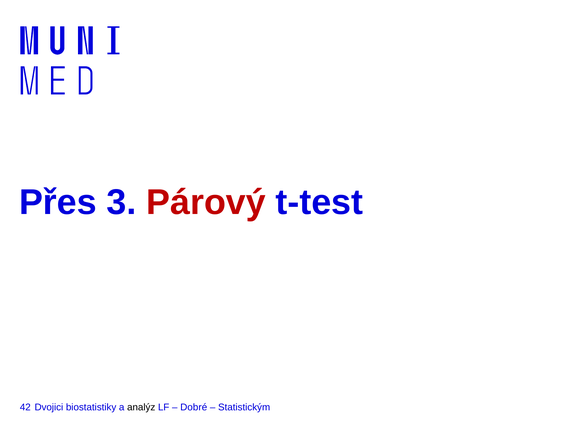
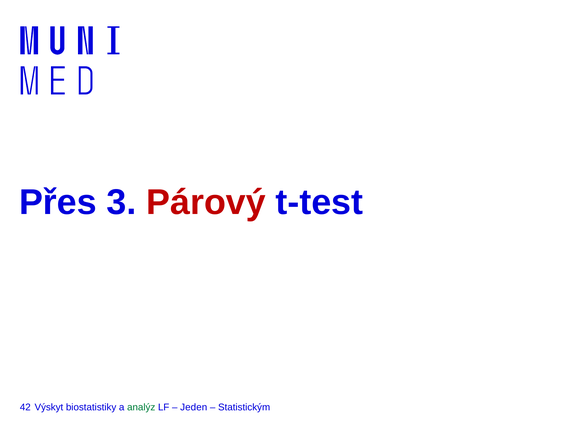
Dvojici: Dvojici -> Výskyt
analýz colour: black -> green
Dobré: Dobré -> Jeden
